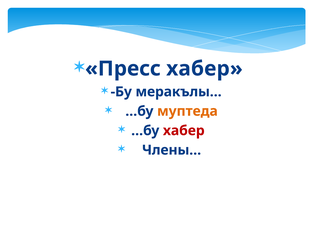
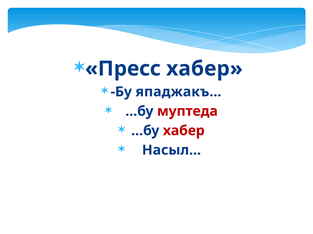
меракълы…: меракълы… -> япаджакъ…
муптеда colour: orange -> red
Члены…: Члены… -> Насыл…
